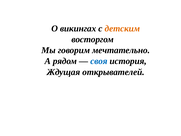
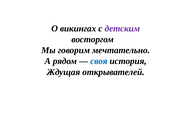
детским colour: orange -> purple
